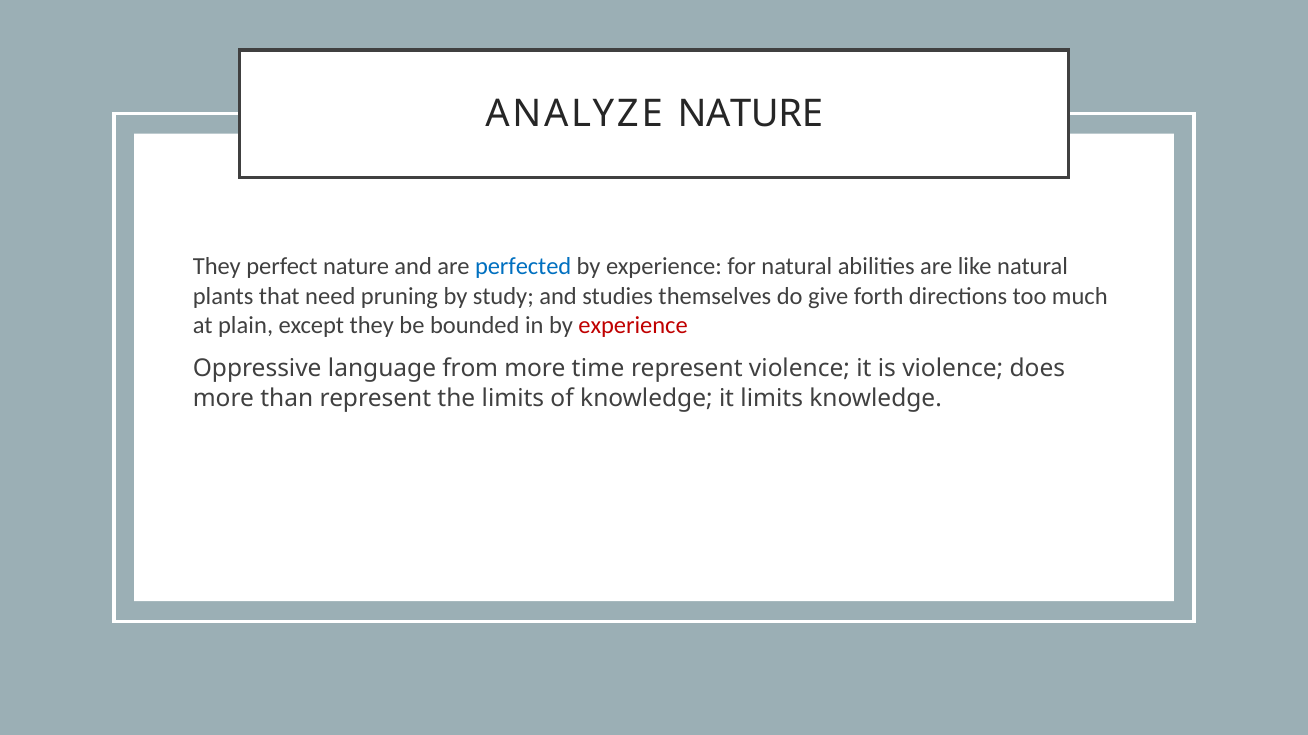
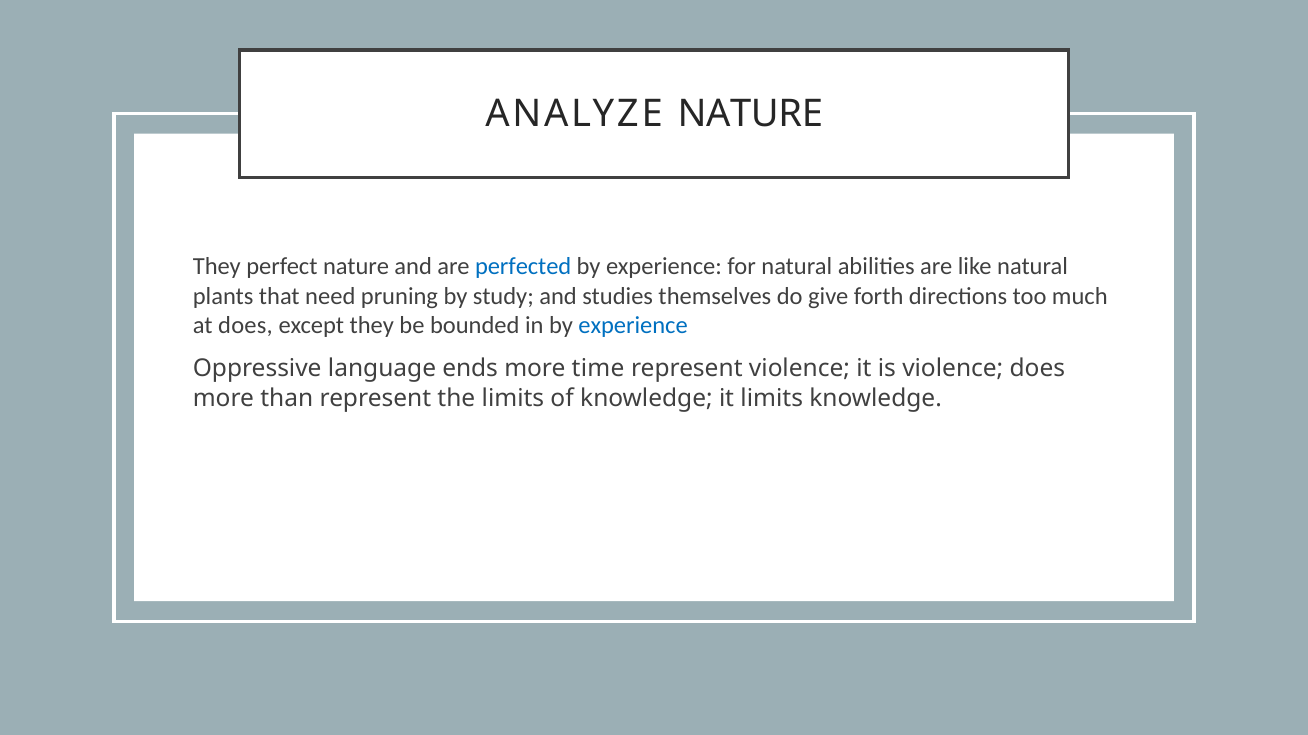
at plain: plain -> does
experience at (633, 326) colour: red -> blue
from: from -> ends
